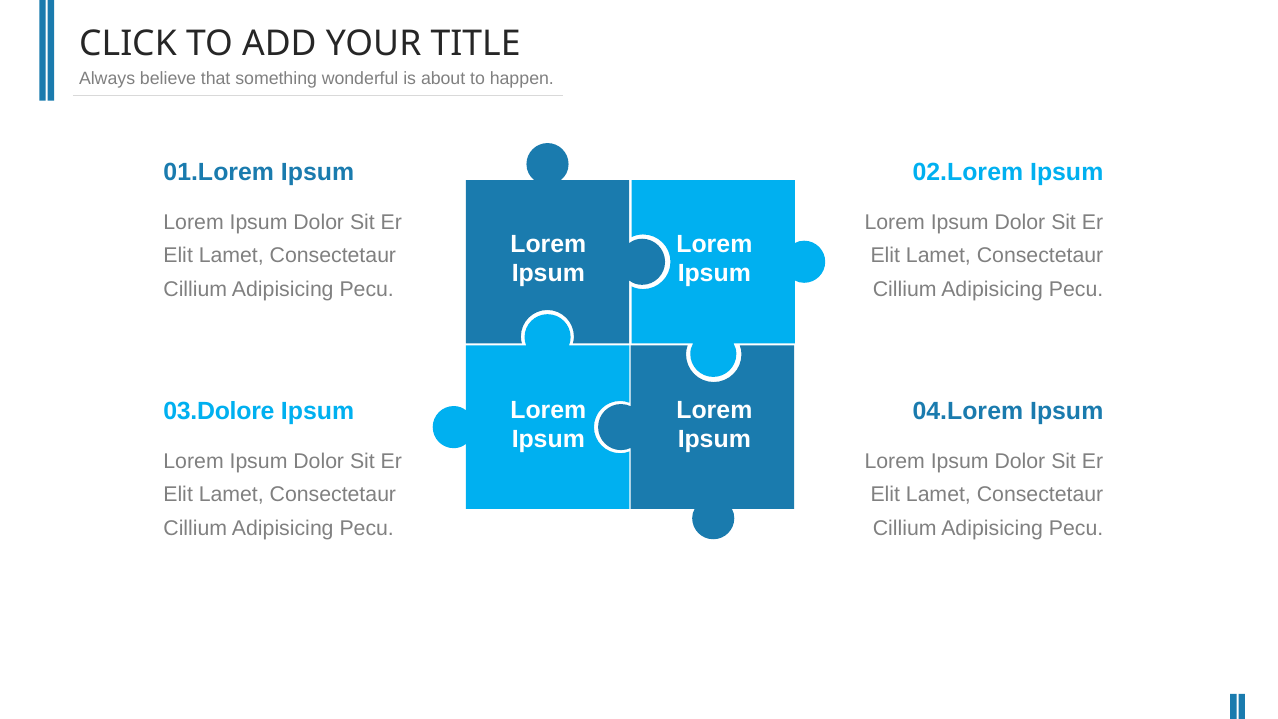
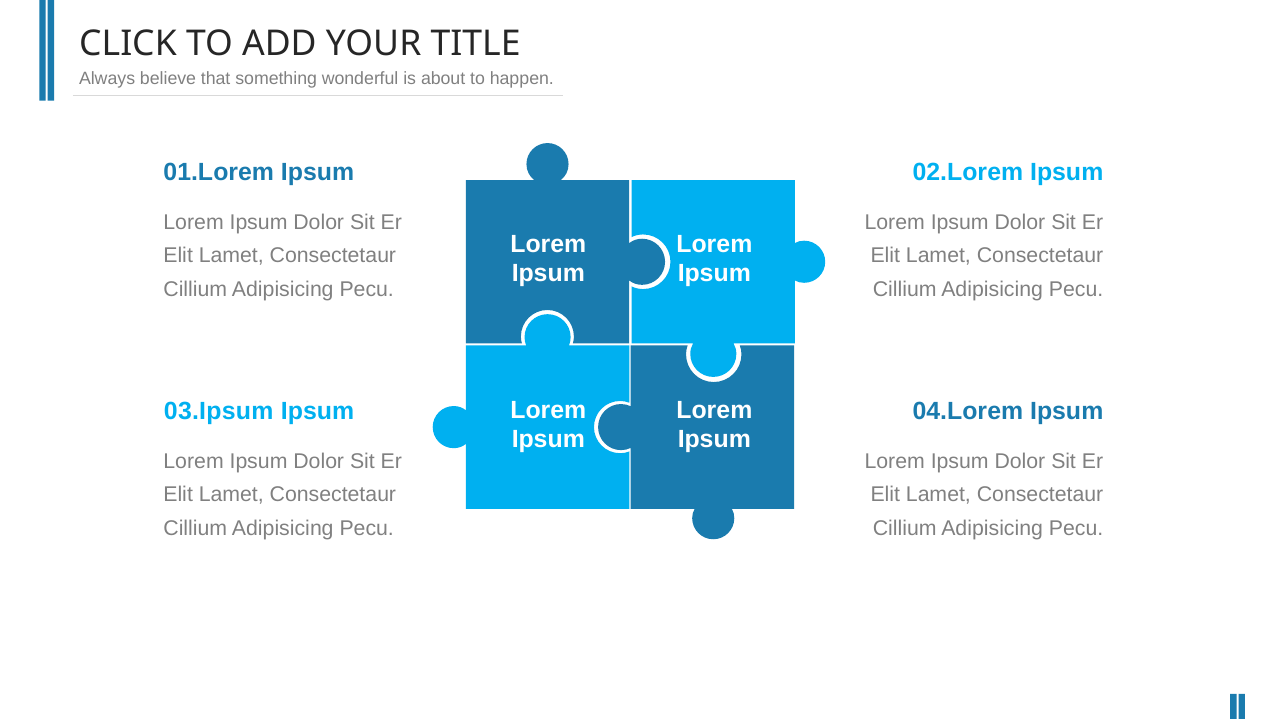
03.Dolore: 03.Dolore -> 03.Ipsum
